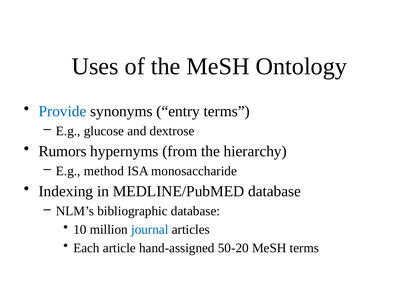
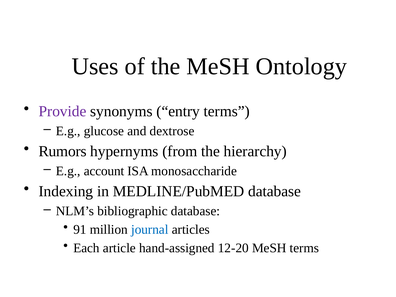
Provide colour: blue -> purple
method: method -> account
10: 10 -> 91
50-20: 50-20 -> 12-20
